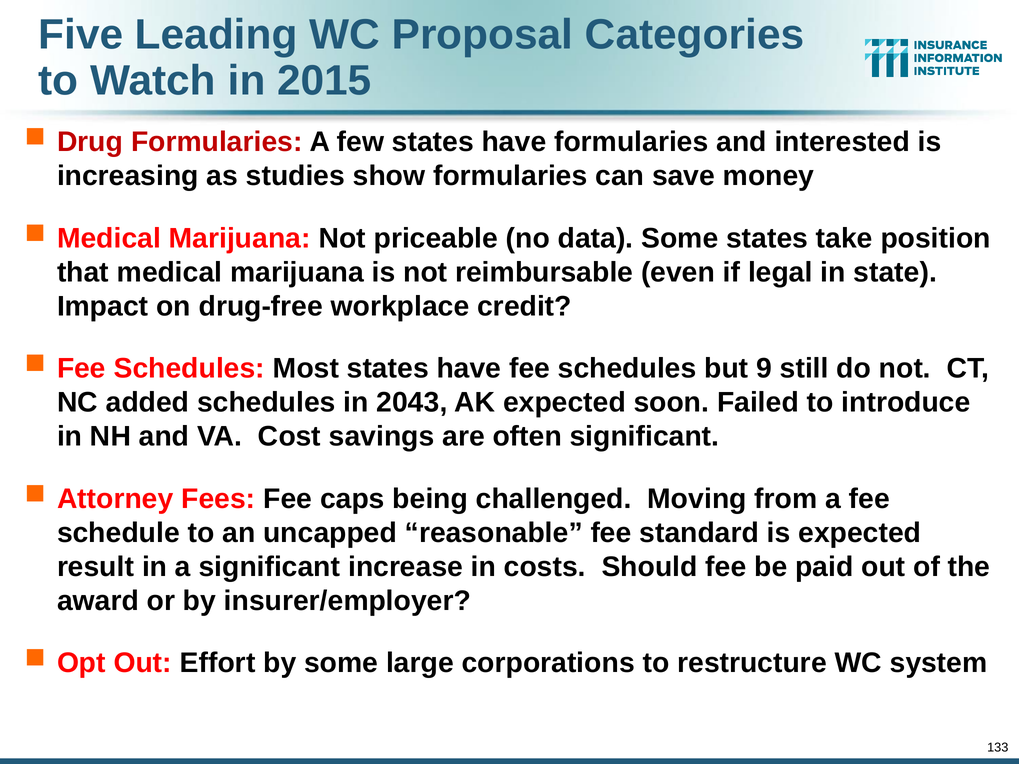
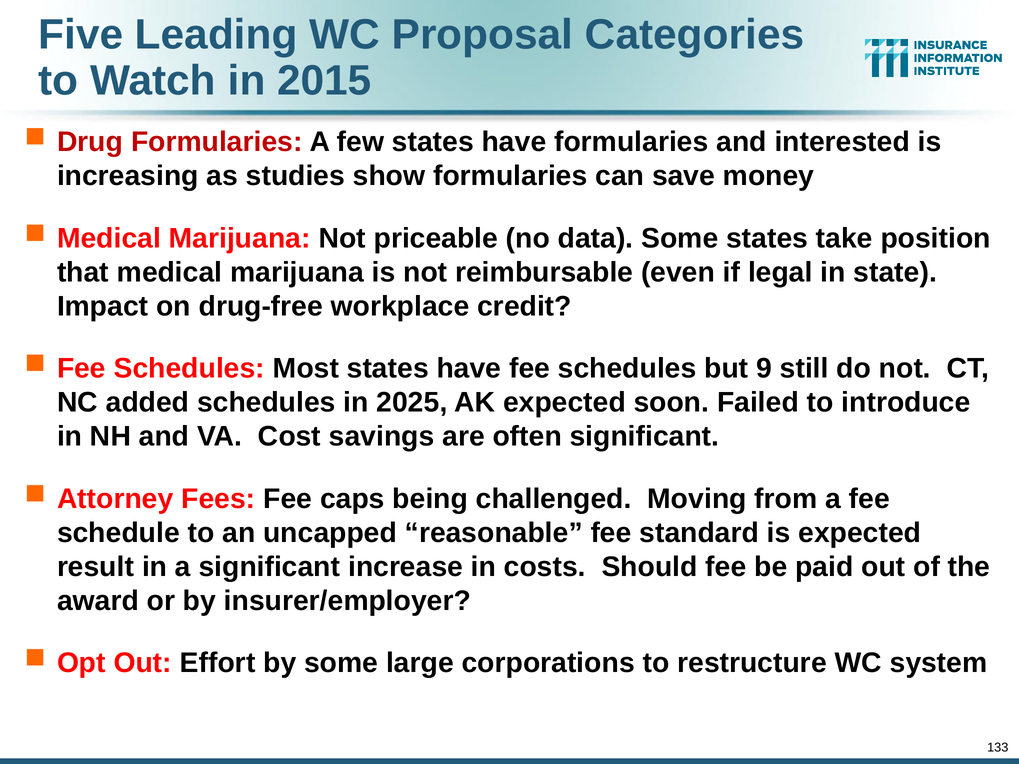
2043: 2043 -> 2025
